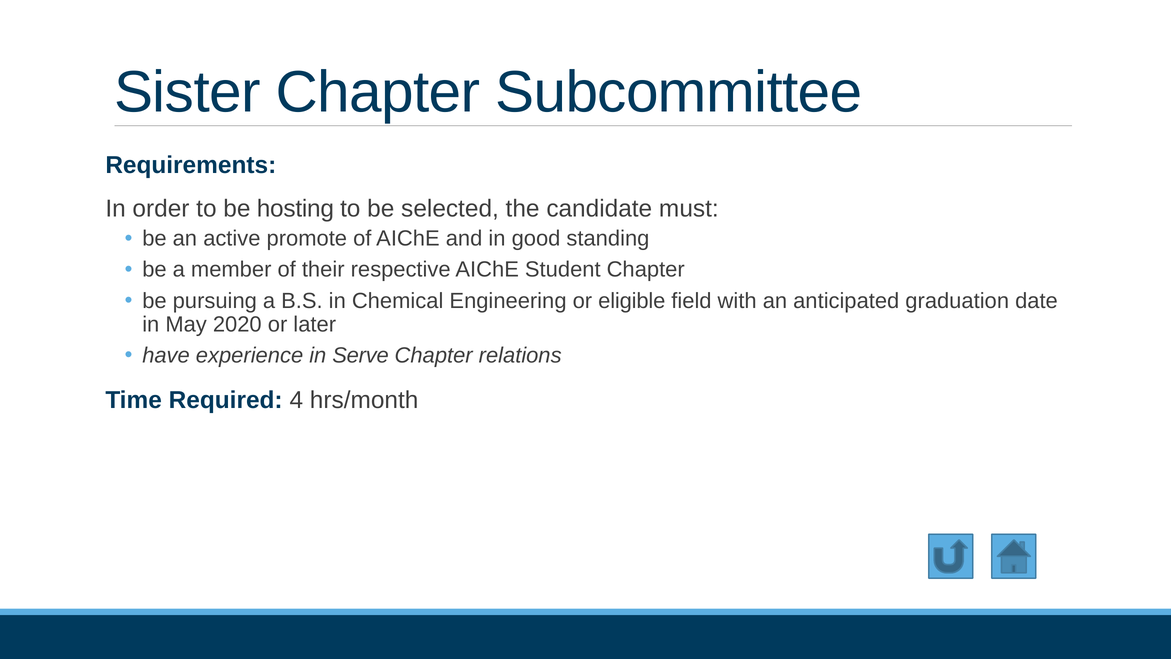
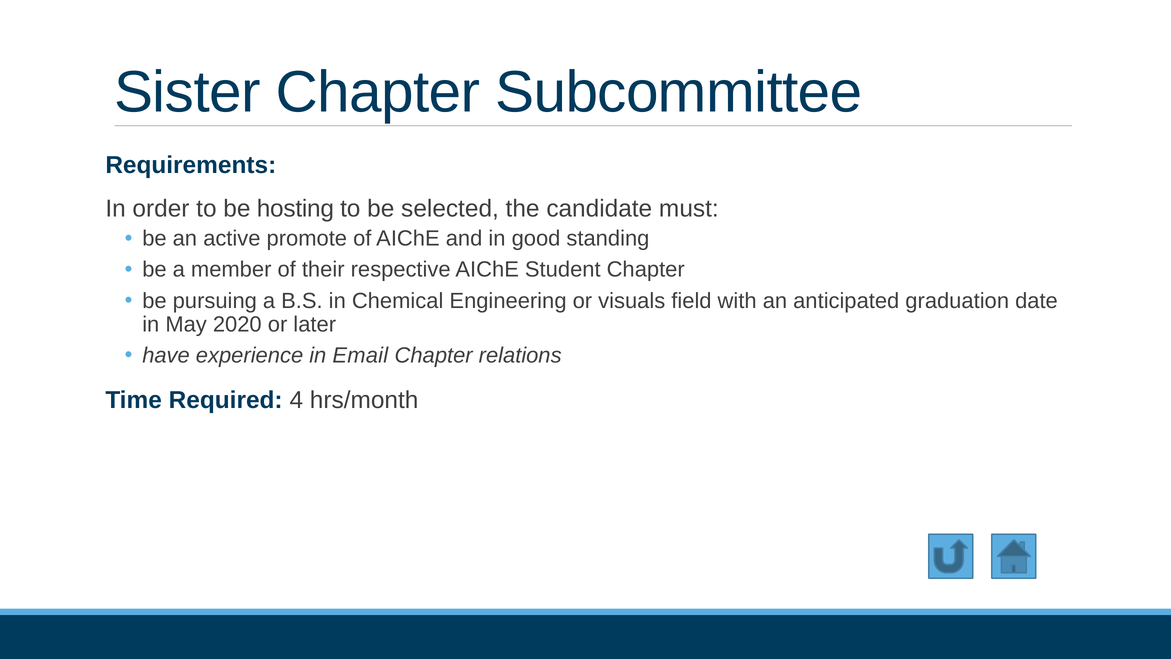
eligible: eligible -> visuals
Serve: Serve -> Email
